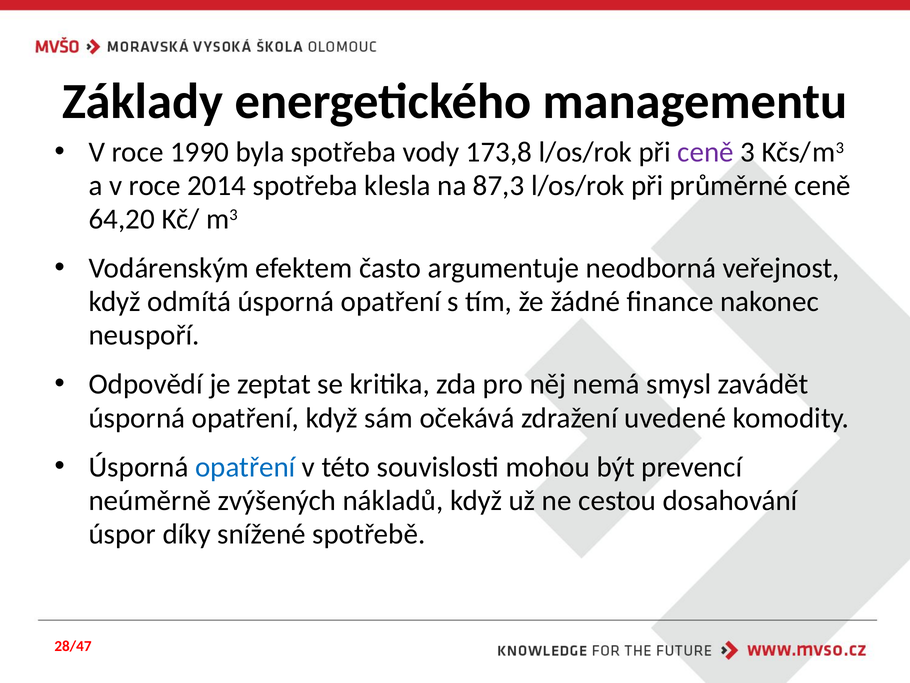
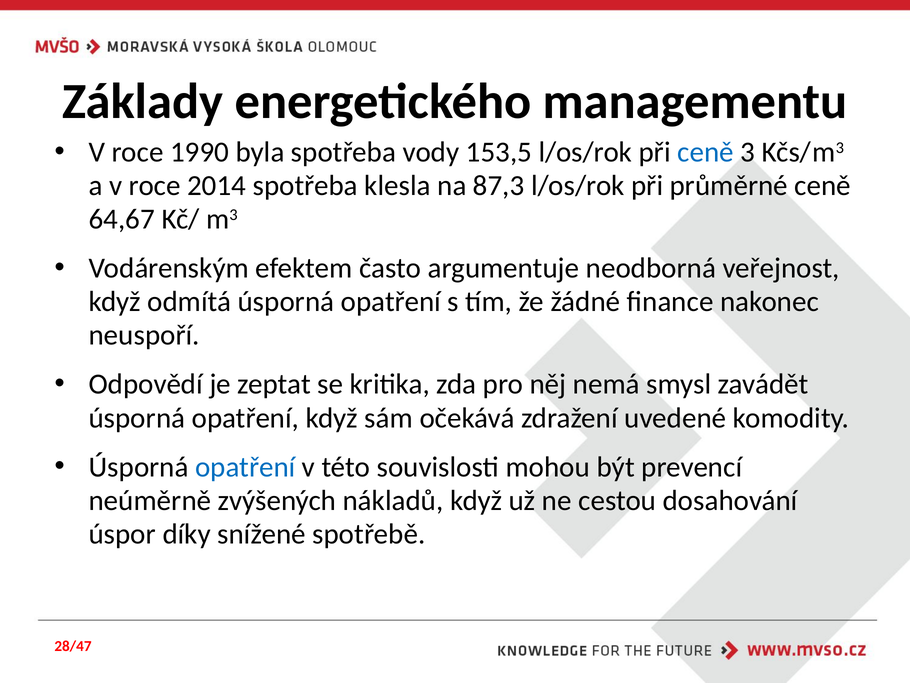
173,8: 173,8 -> 153,5
ceně at (706, 152) colour: purple -> blue
64,20: 64,20 -> 64,67
